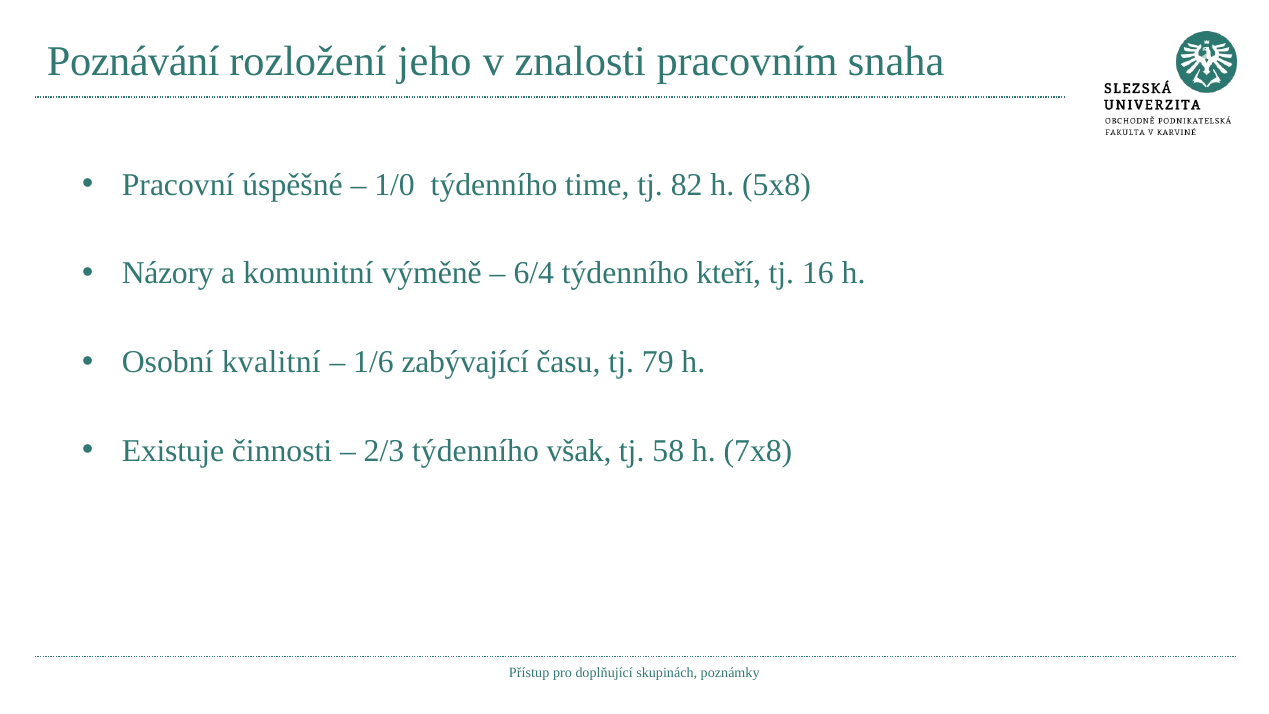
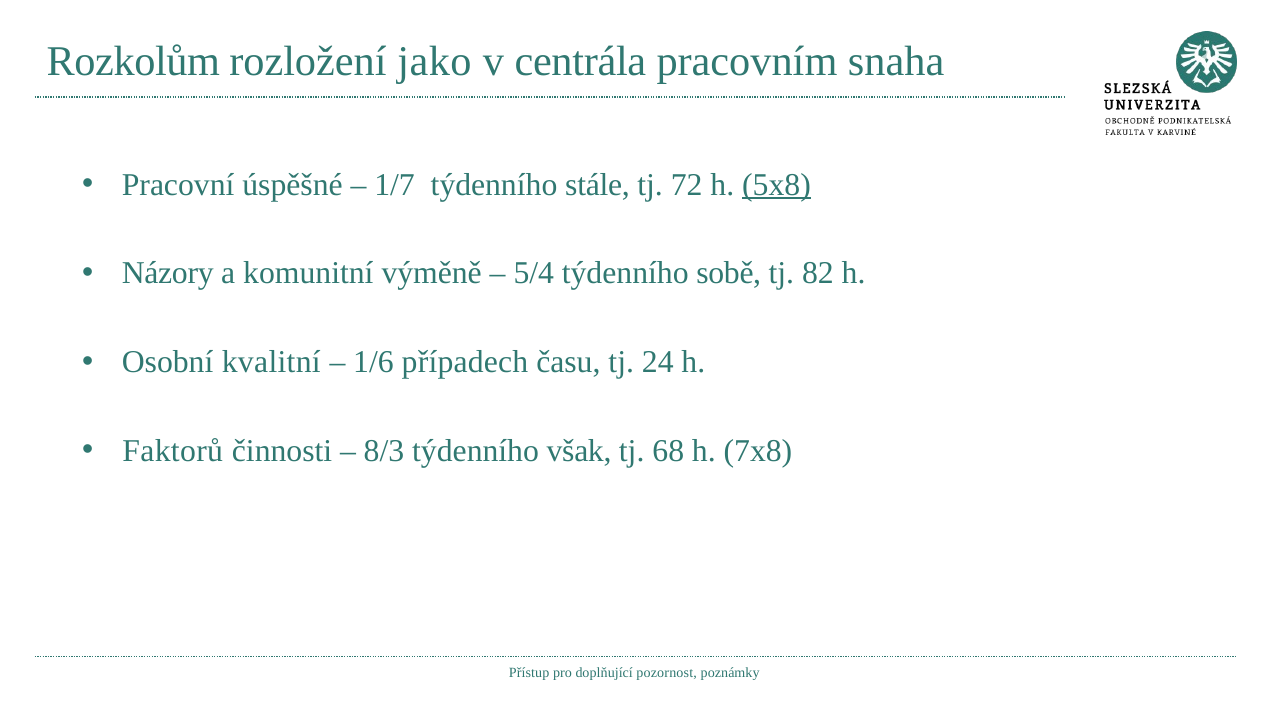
Poznávání: Poznávání -> Rozkolům
jeho: jeho -> jako
znalosti: znalosti -> centrála
1/0: 1/0 -> 1/7
time: time -> stále
82: 82 -> 72
5x8 underline: none -> present
6/4: 6/4 -> 5/4
kteří: kteří -> sobě
16: 16 -> 82
zabývající: zabývající -> případech
79: 79 -> 24
Existuje: Existuje -> Faktorů
2/3: 2/3 -> 8/3
58: 58 -> 68
skupinách: skupinách -> pozornost
